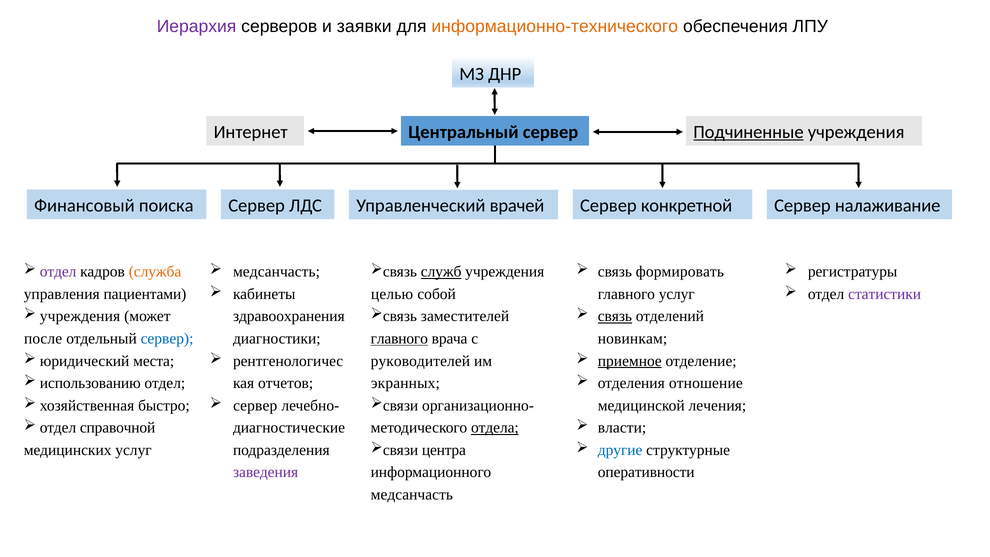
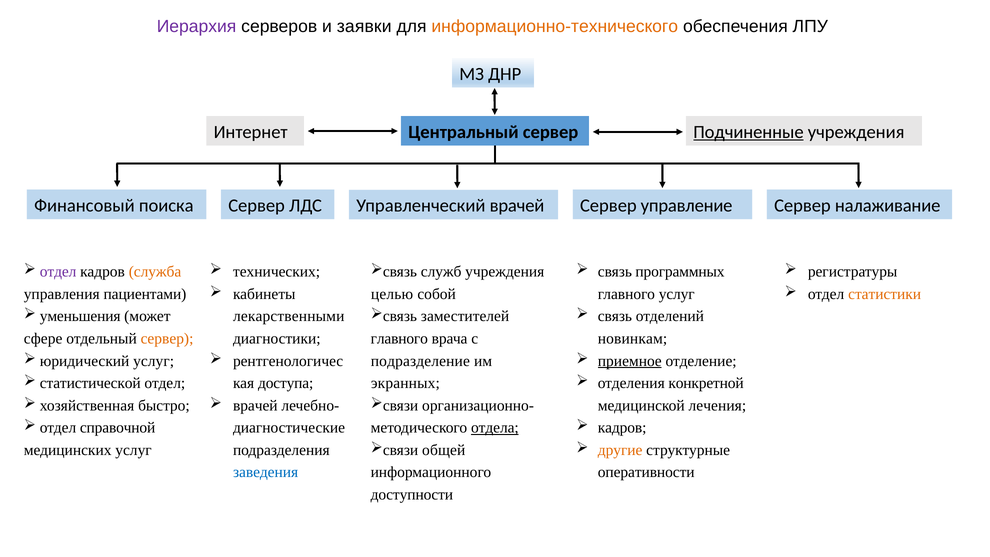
конкретной: конкретной -> управление
медсанчасть at (277, 272): медсанчасть -> технических
служб underline: present -> none
формировать: формировать -> программных
статистики colour: purple -> orange
учреждения at (80, 316): учреждения -> уменьшения
связь at (615, 316) underline: present -> none
здравоохранения: здравоохранения -> лекарственными
после: после -> сфере
сервер at (167, 339) colour: blue -> orange
главного at (399, 339) underline: present -> none
юридический места: места -> услуг
руководителей: руководителей -> подразделение
использованию: использованию -> статистической
отношение: отношение -> конкретной
отчетов: отчетов -> доступа
сервер at (255, 405): сервер -> врачей
власти at (622, 428): власти -> кадров
центра: центра -> общей
другие colour: blue -> orange
заведения colour: purple -> blue
медсанчасть at (412, 494): медсанчасть -> доступности
